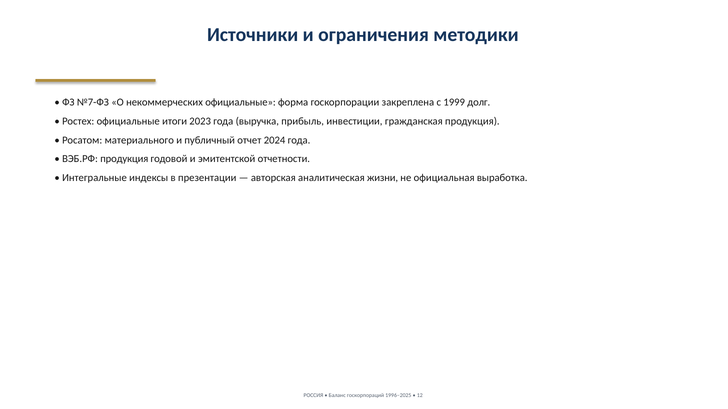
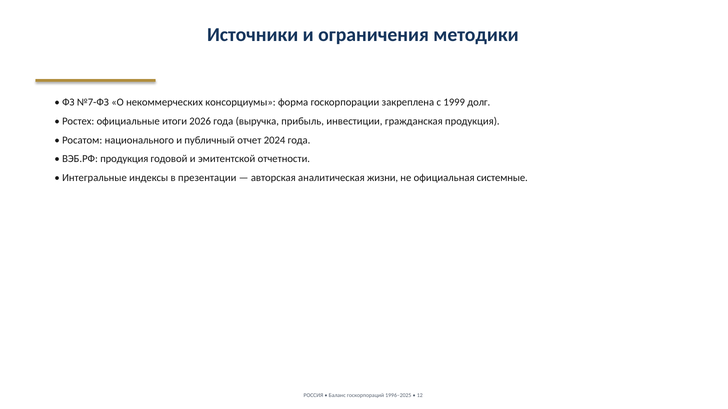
некоммерческих официальные: официальные -> консорциумы
2023: 2023 -> 2026
материального: материального -> национального
выработка: выработка -> системные
